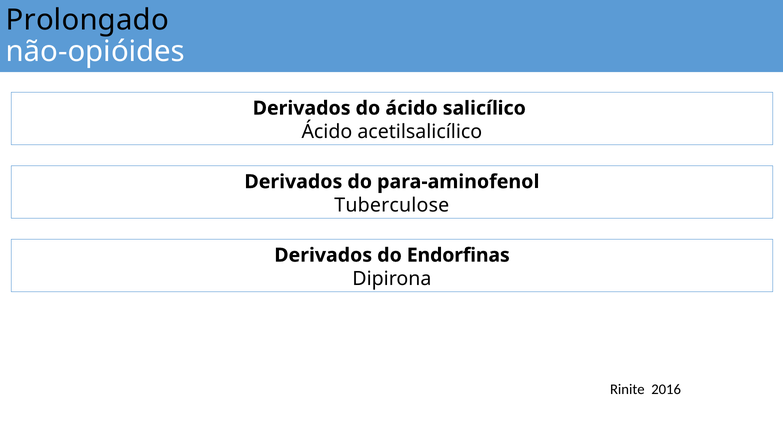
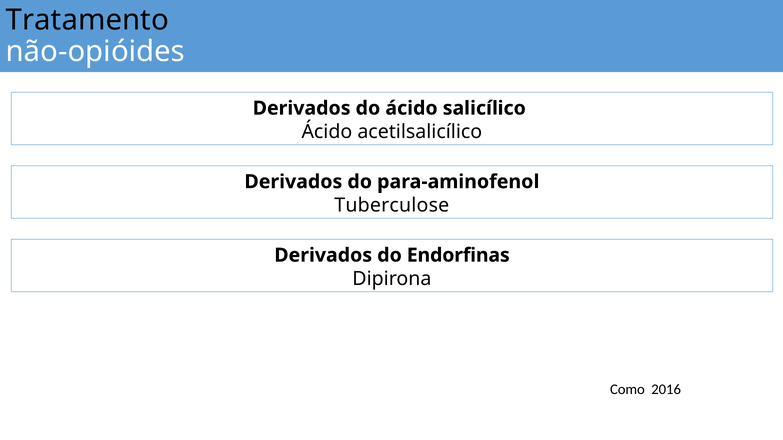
Prolongado: Prolongado -> Tratamento
Rinite: Rinite -> Como
